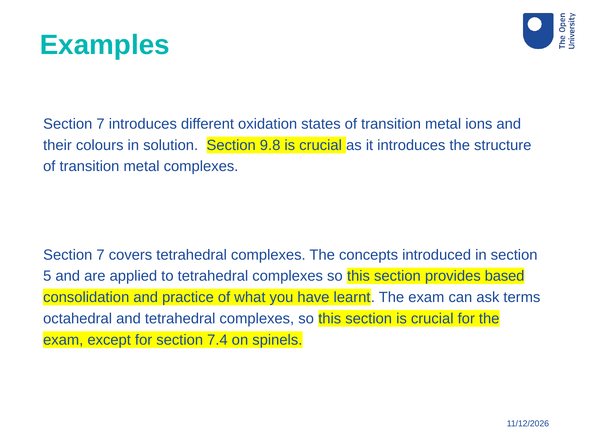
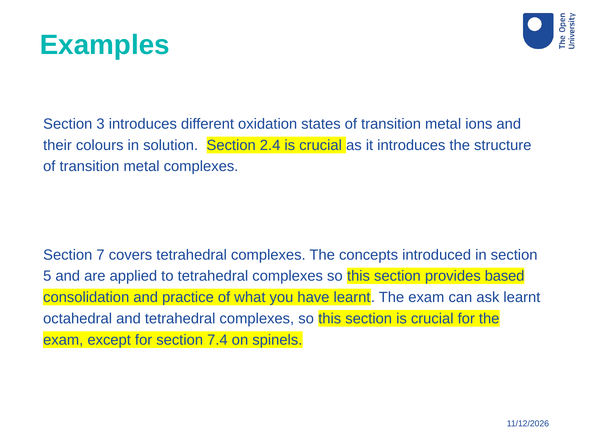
7 at (101, 124): 7 -> 3
9.8: 9.8 -> 2.4
ask terms: terms -> learnt
